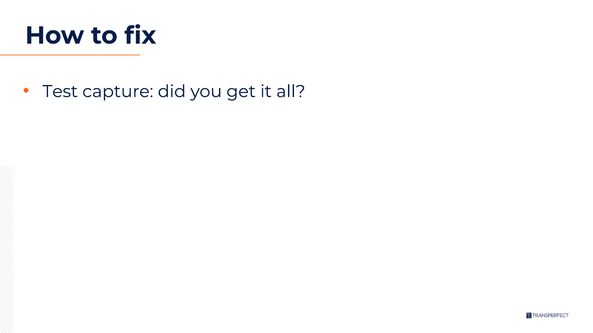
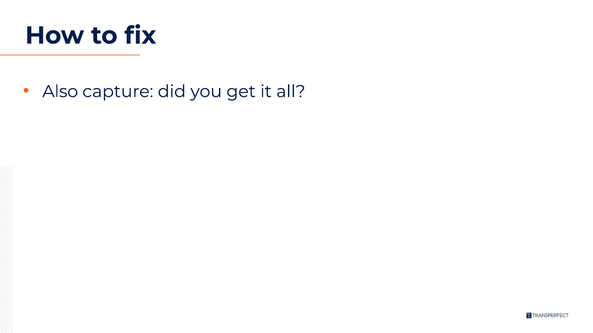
Test: Test -> Also
